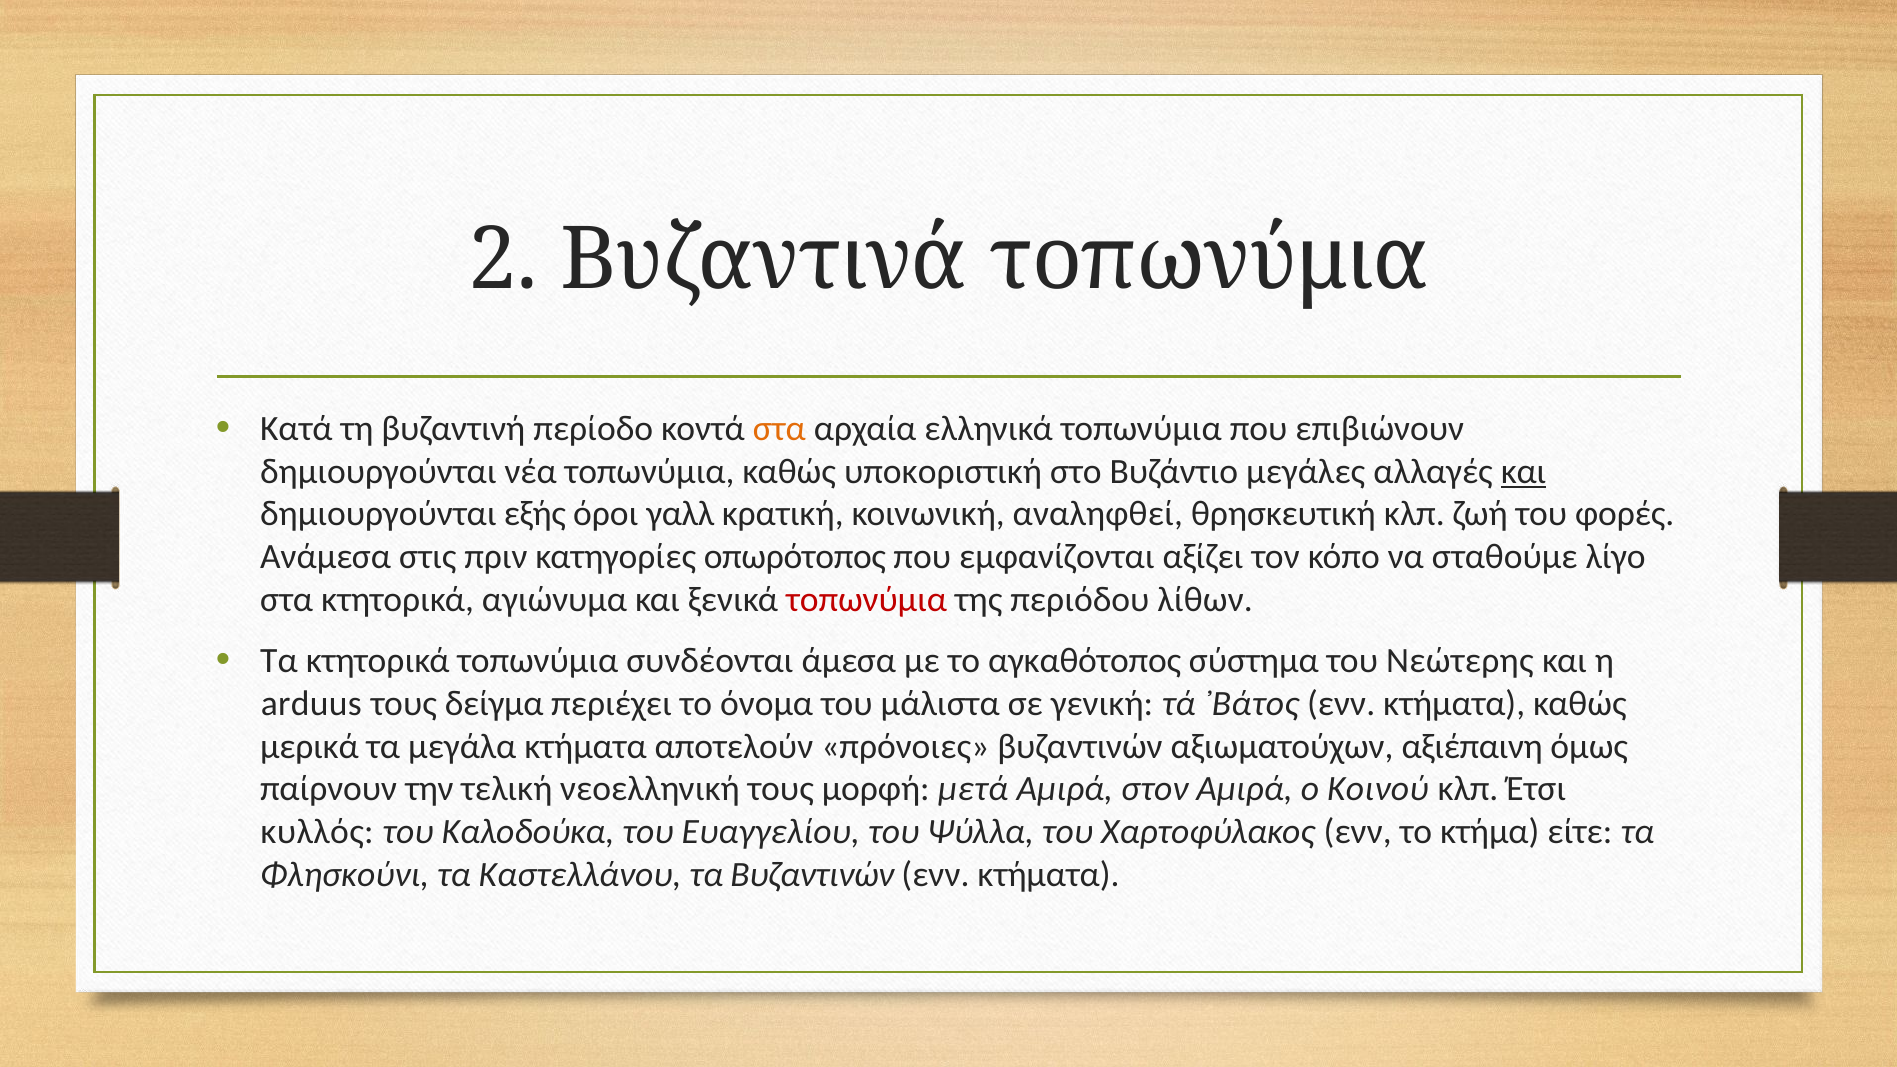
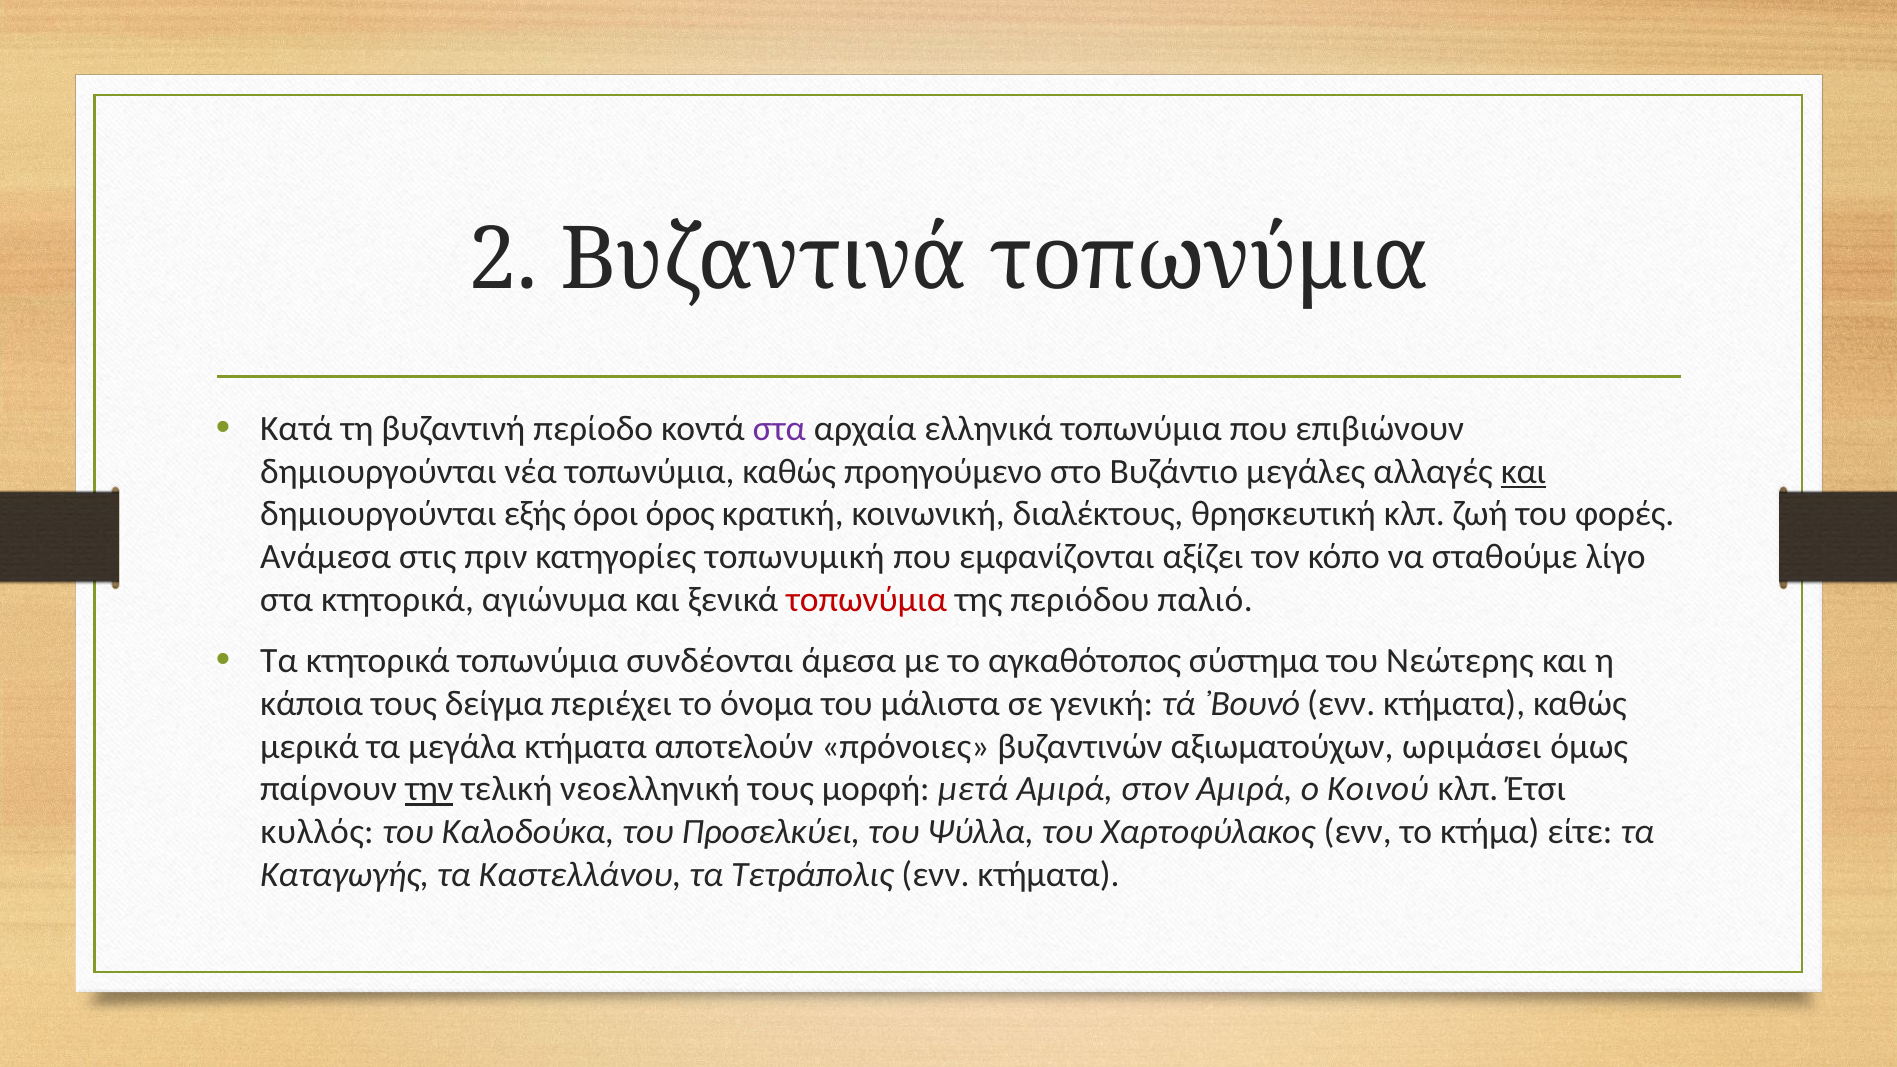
στα at (779, 429) colour: orange -> purple
υποκοριστική: υποκοριστική -> προηγούμενο
γαλλ: γαλλ -> όρος
αναληφθεί: αναληφθεί -> διαλέκτους
οπωρότοπος: οπωρότοπος -> τοπωνυμική
λίθων: λίθων -> παλιό
arduus: arduus -> κάποια
᾿Βάτος: ᾿Βάτος -> ᾿Βουνό
αξιέπαινη: αξιέπαινη -> ωριμάσει
την underline: none -> present
Ευαγγελίου: Ευαγγελίου -> Προσελκύει
Φλησκούνι: Φλησκούνι -> Καταγωγής
τα Βυζαντινών: Βυζαντινών -> Τετράπολις
